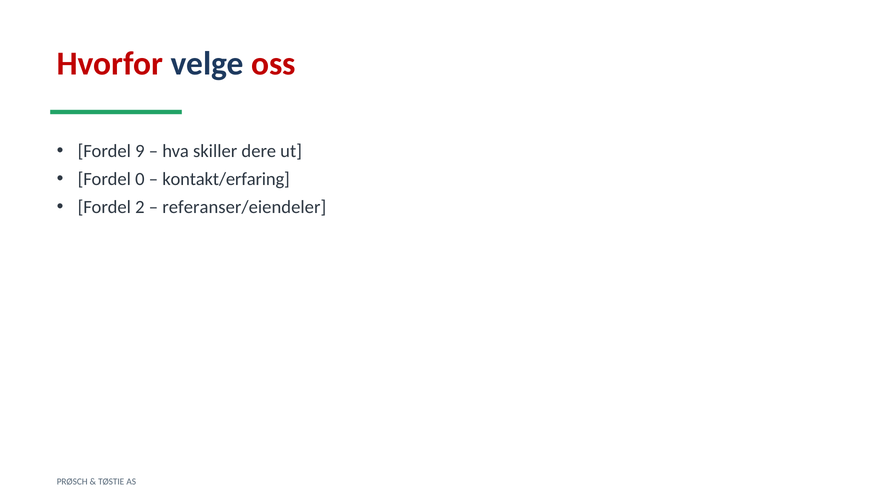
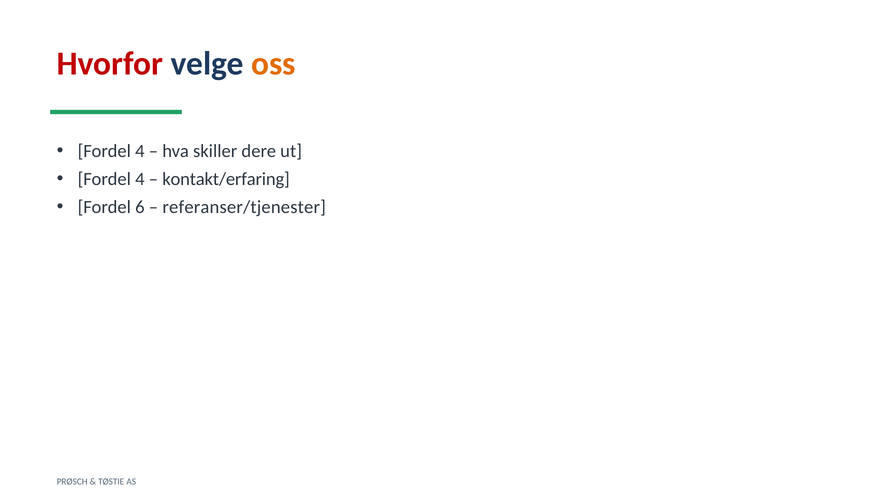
oss colour: red -> orange
9 at (140, 151): 9 -> 4
0 at (140, 179): 0 -> 4
2: 2 -> 6
referanser/eiendeler: referanser/eiendeler -> referanser/tjenester
